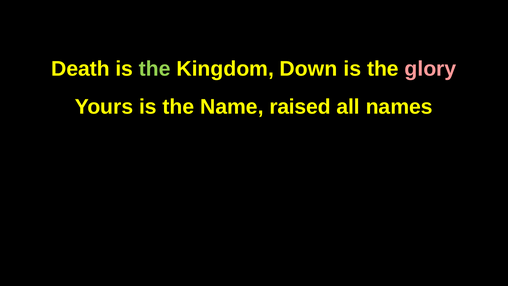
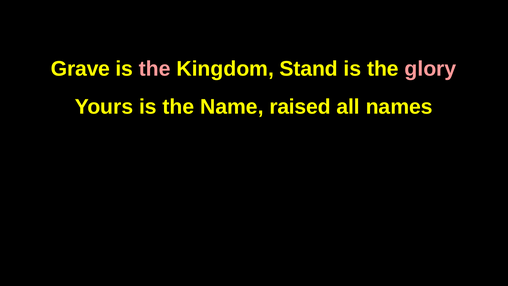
Death: Death -> Grave
the at (155, 69) colour: light green -> pink
Down: Down -> Stand
